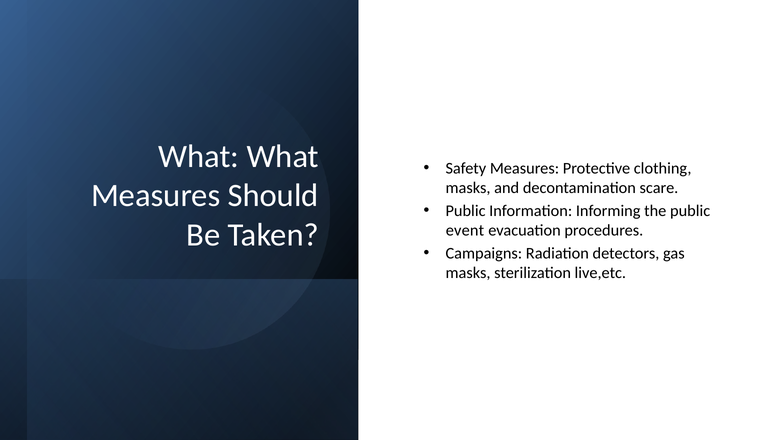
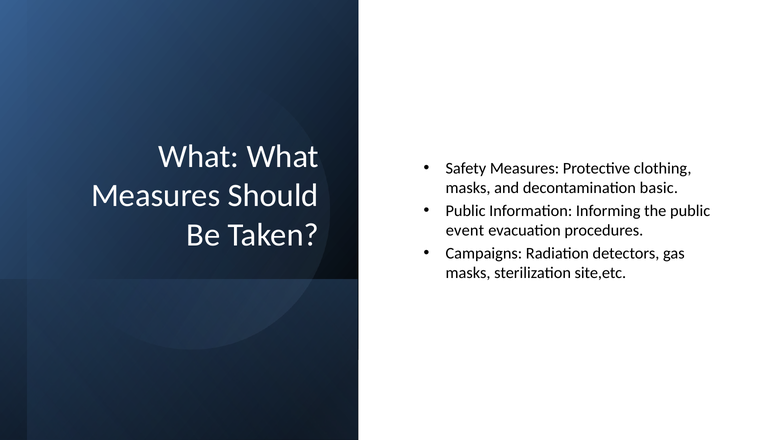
scare: scare -> basic
live,etc: live,etc -> site,etc
